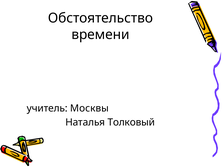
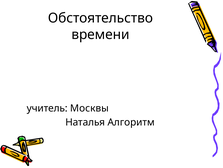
Толковый: Толковый -> Алгоритм
